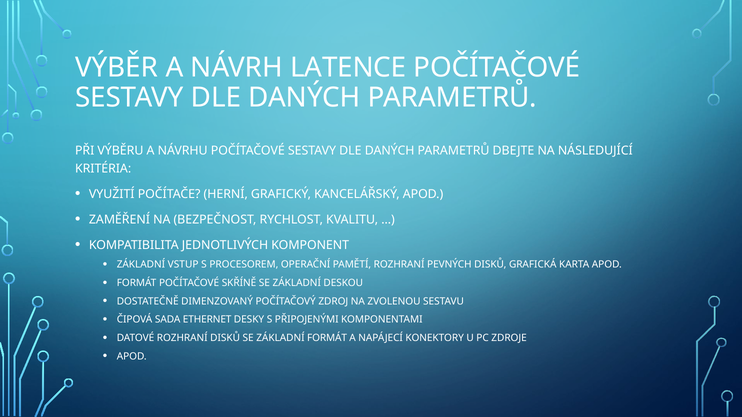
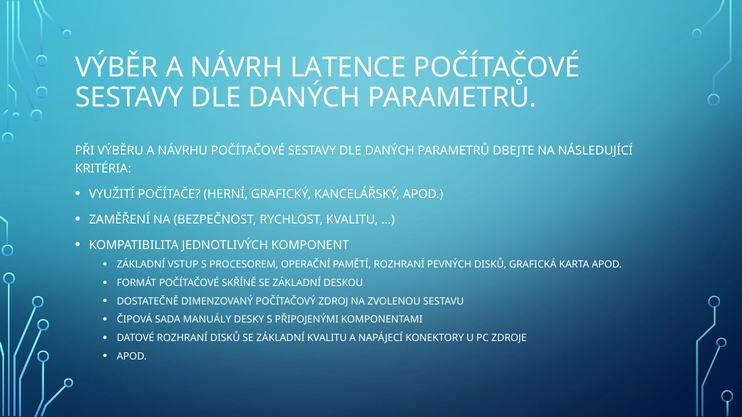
ETHERNET: ETHERNET -> MANUÁLY
ZÁKLADNÍ FORMÁT: FORMÁT -> KVALITU
